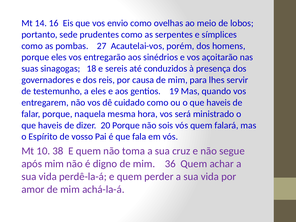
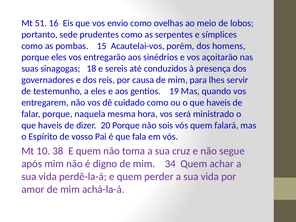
14: 14 -> 51
27: 27 -> 15
36: 36 -> 34
